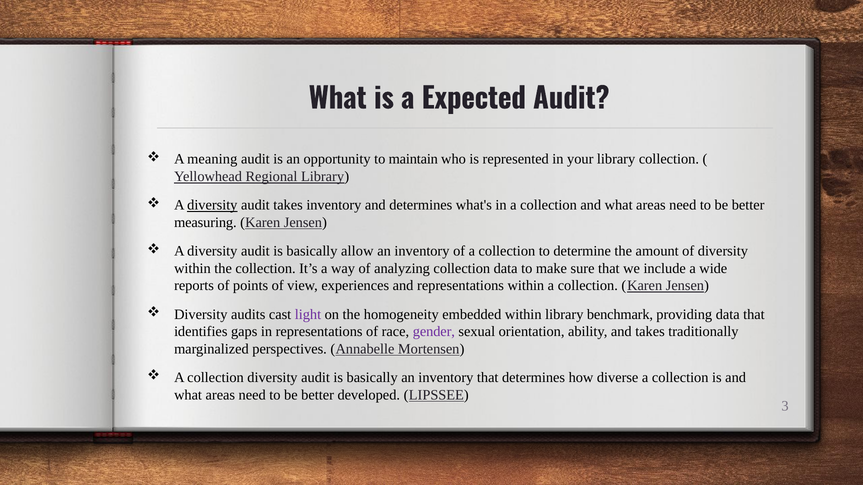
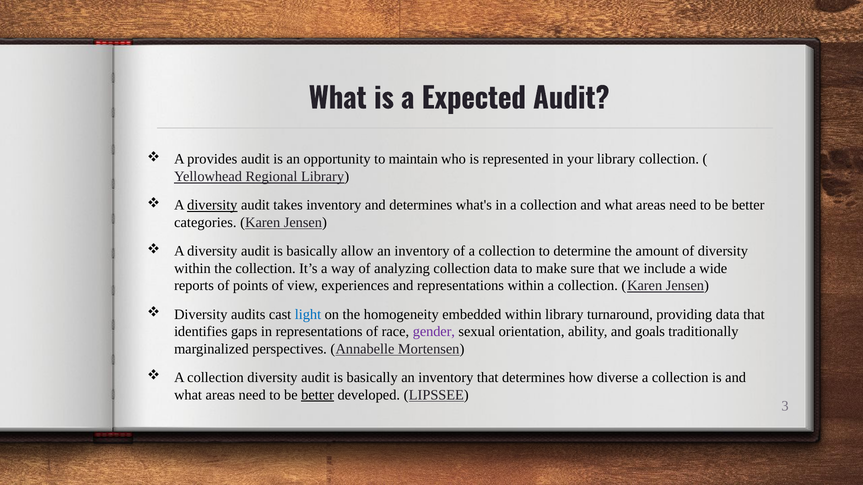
meaning: meaning -> provides
measuring: measuring -> categories
light colour: purple -> blue
benchmark: benchmark -> turnaround
and takes: takes -> goals
better at (318, 395) underline: none -> present
